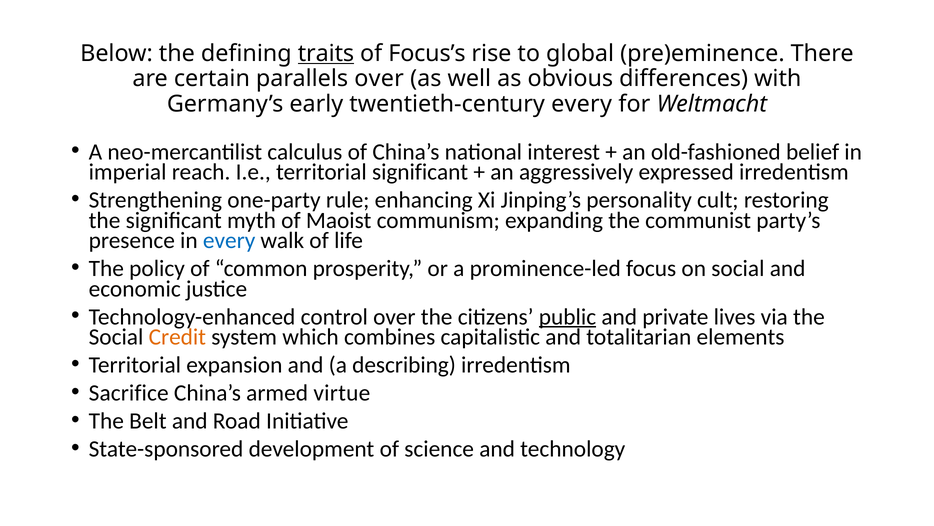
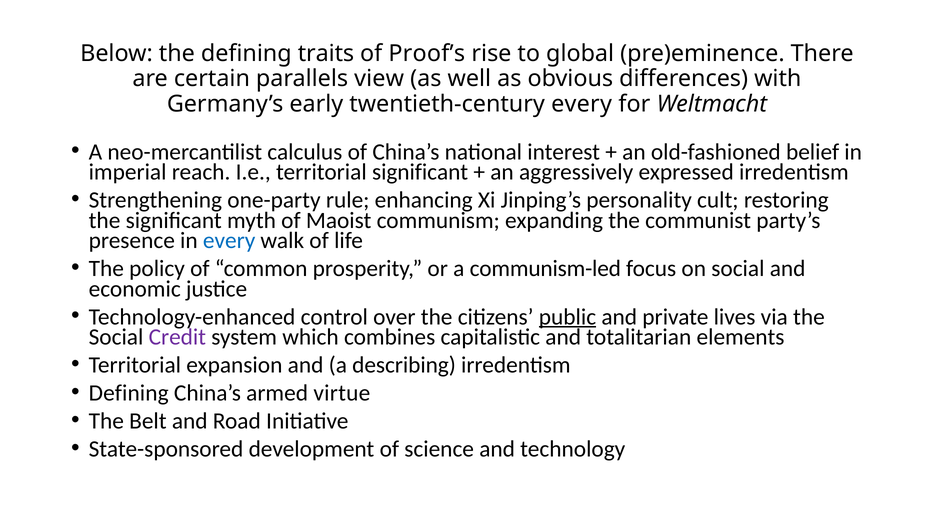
traits underline: present -> none
Focus’s: Focus’s -> Proof’s
parallels over: over -> view
prominence-led: prominence-led -> communism-led
Credit colour: orange -> purple
Sacrifice at (129, 393): Sacrifice -> Defining
